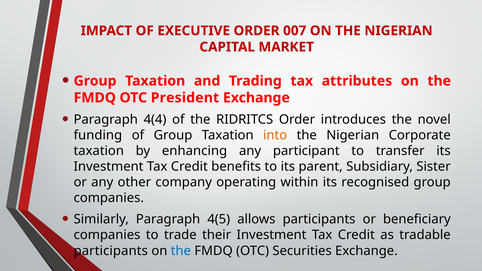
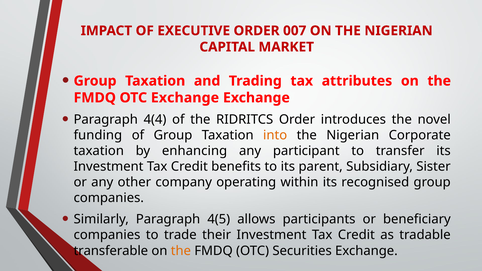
OTC President: President -> Exchange
participants at (111, 251): participants -> transferable
the at (181, 251) colour: blue -> orange
